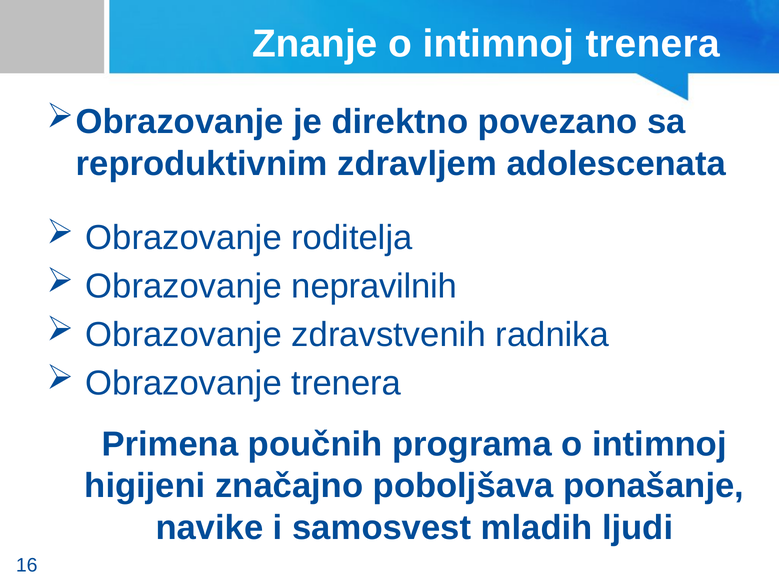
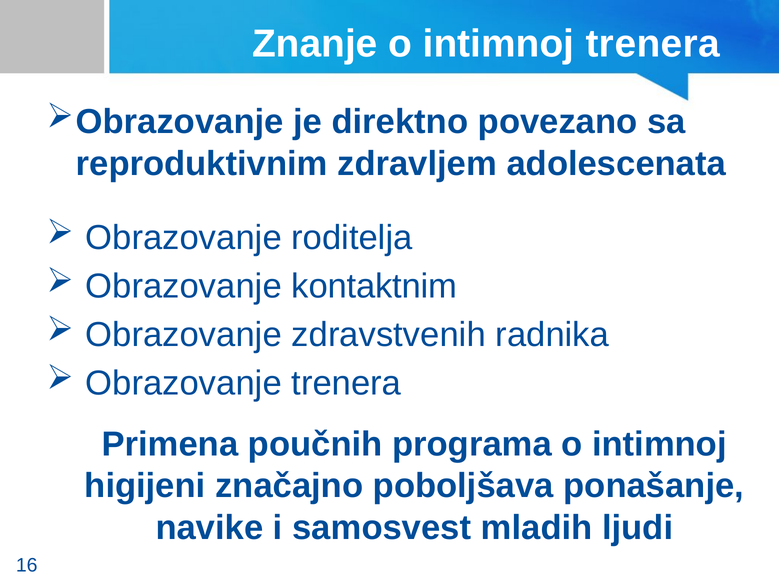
nepravilnih: nepravilnih -> kontaktnim
